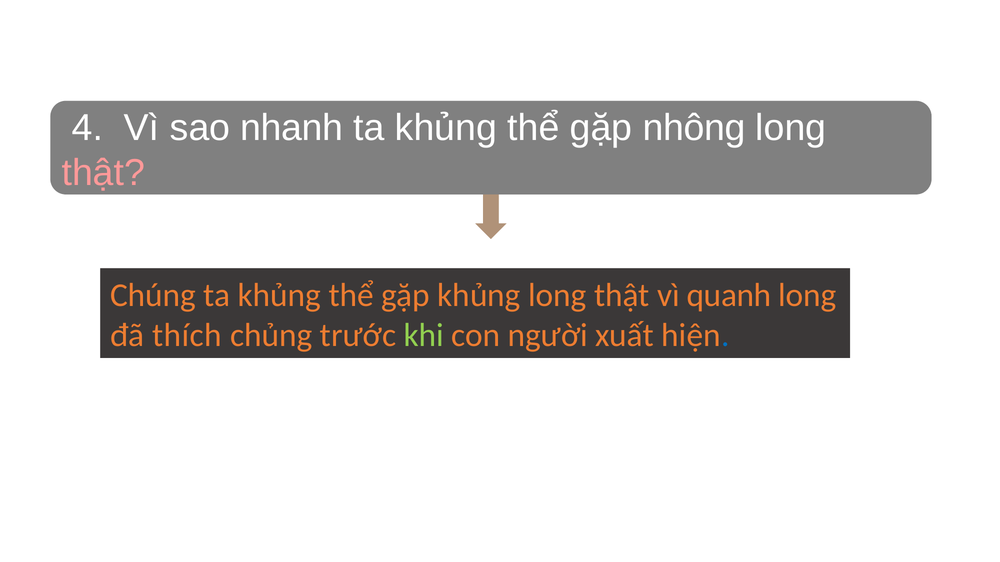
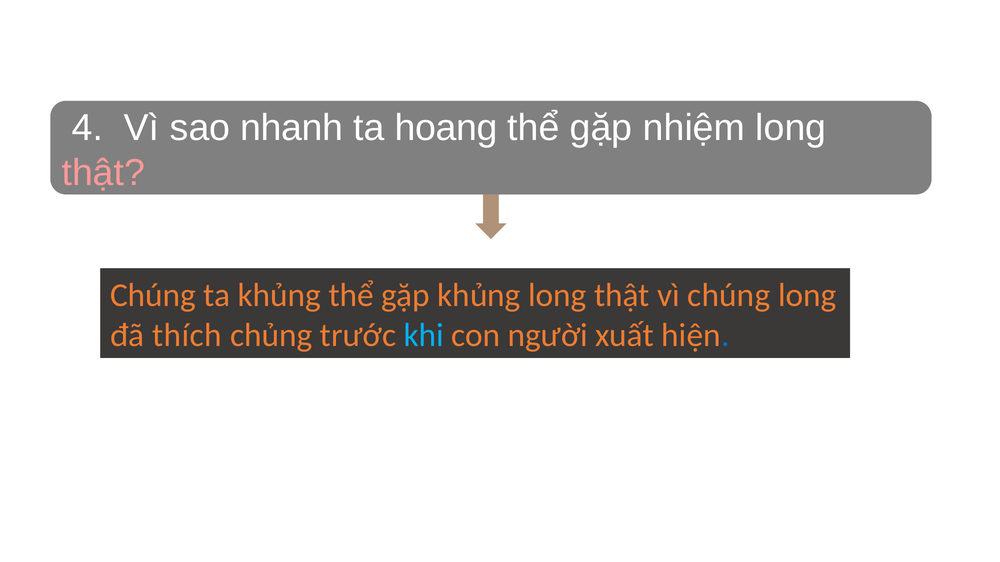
khủng at (446, 128): khủng -> hoang
nhông: nhông -> nhiệm
vì quanh: quanh -> chúng
khi colour: light green -> light blue
